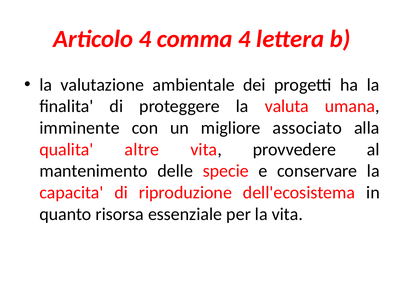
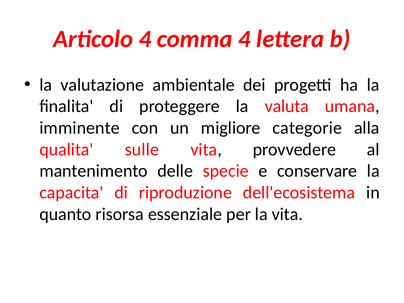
associato: associato -> categorie
altre: altre -> sulle
